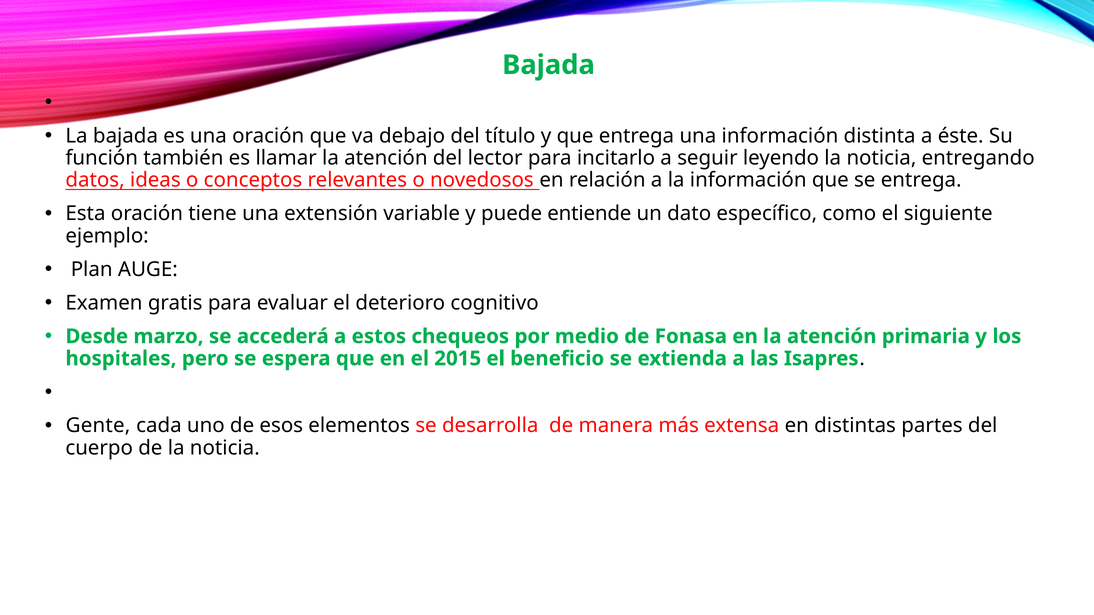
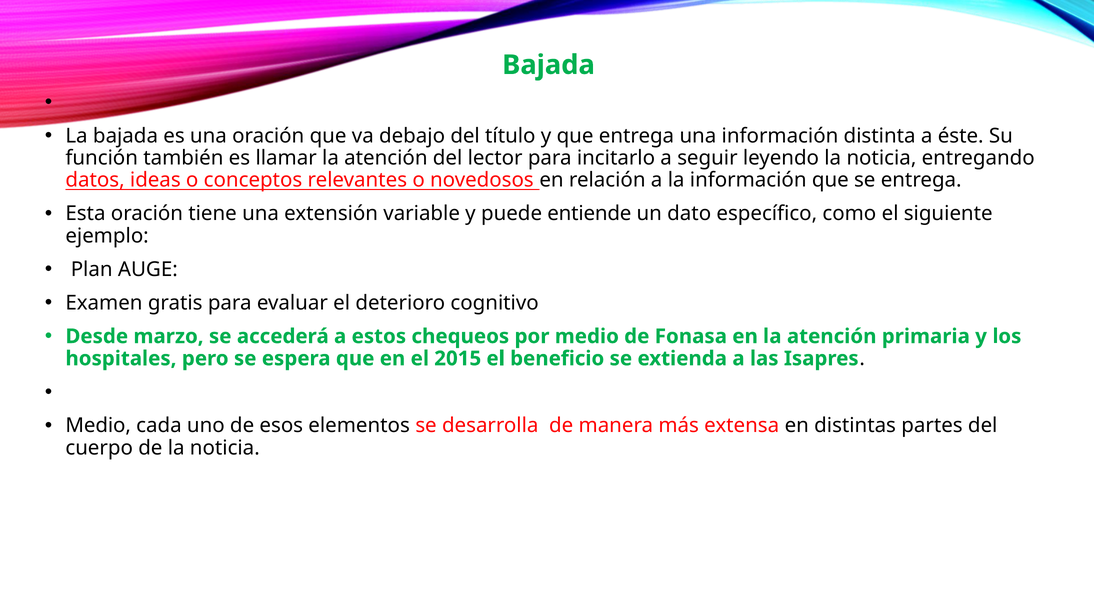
Gente at (98, 426): Gente -> Medio
